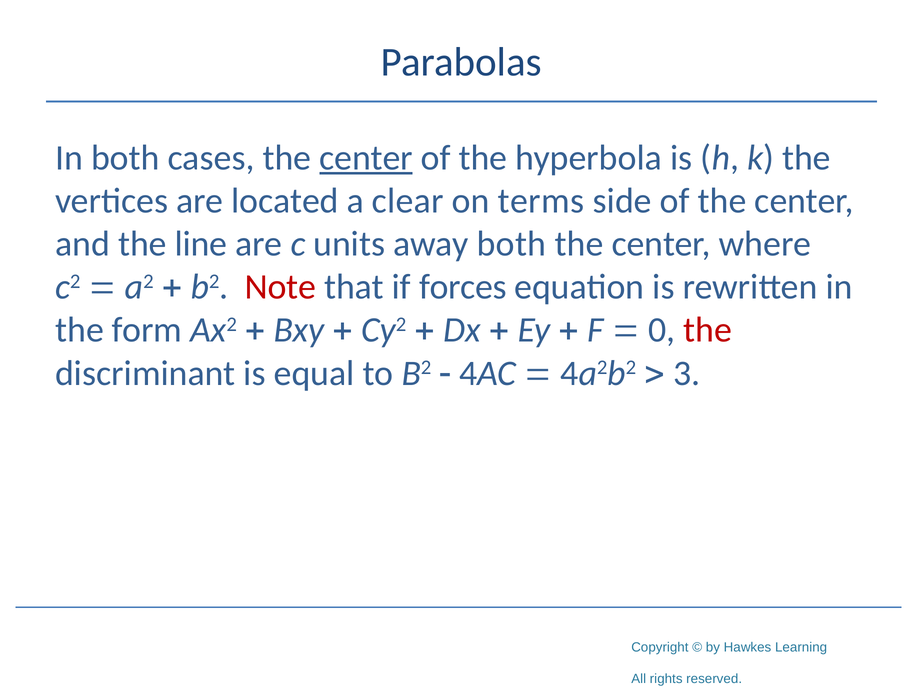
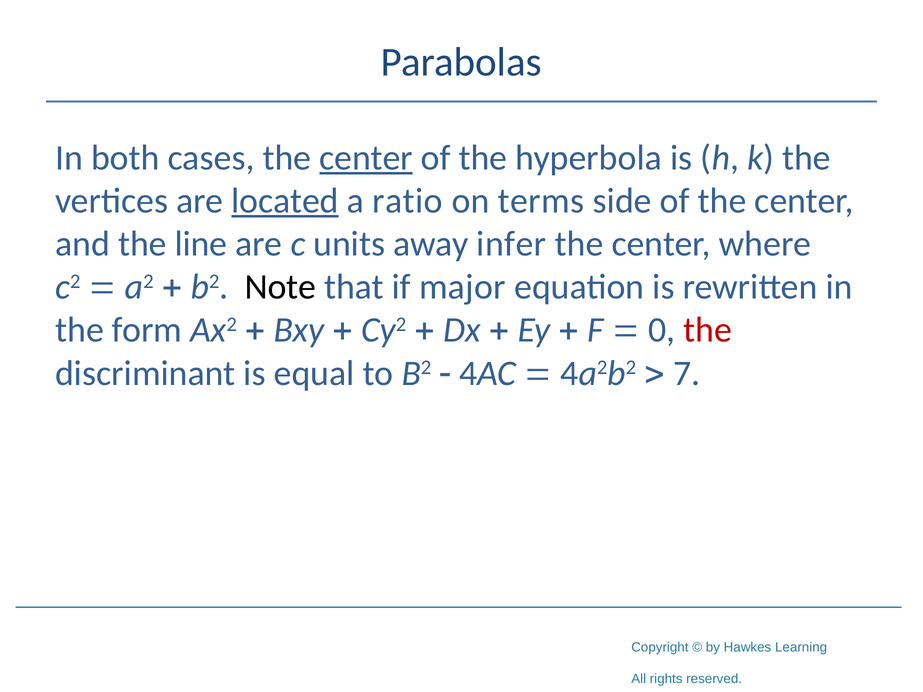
located underline: none -> present
clear: clear -> ratio
away both: both -> infer
Note colour: red -> black
forces: forces -> major
3: 3 -> 7
